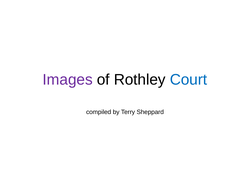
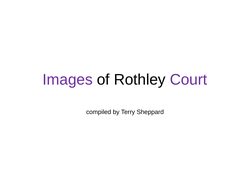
Court colour: blue -> purple
